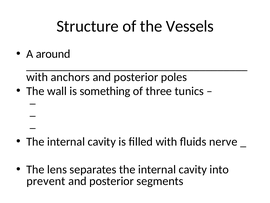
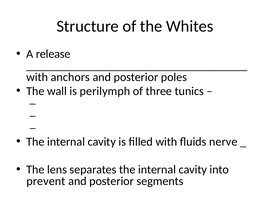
Vessels: Vessels -> Whites
around: around -> release
something: something -> perilymph
